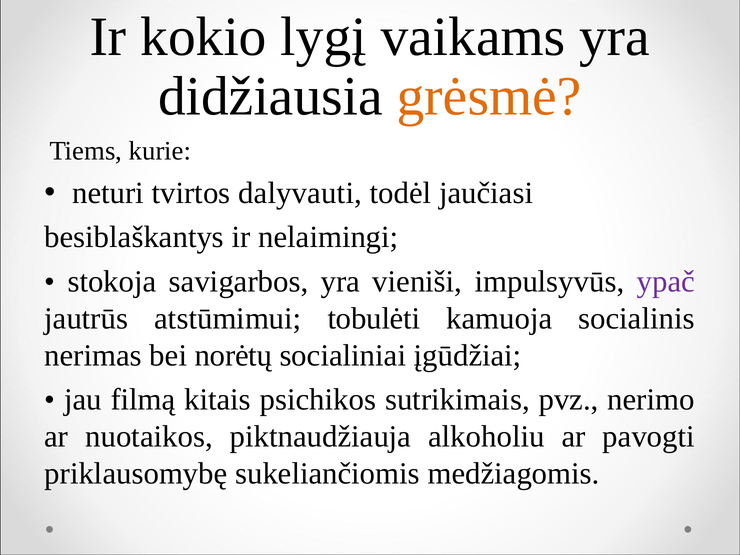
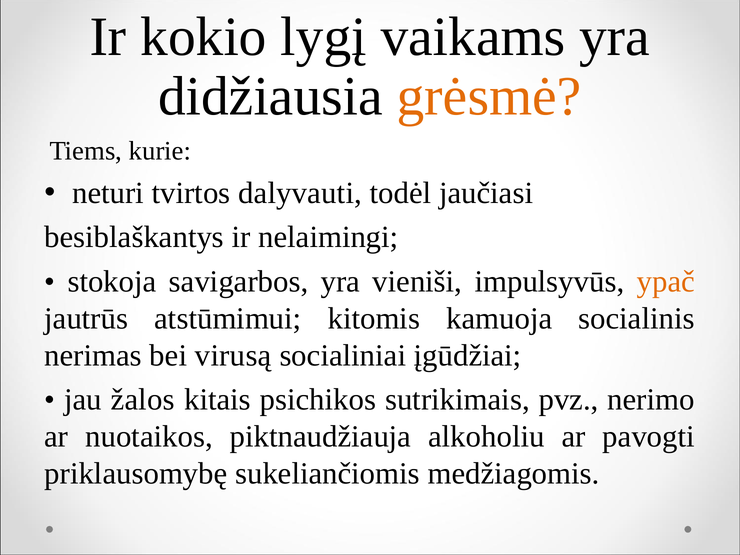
ypač colour: purple -> orange
tobulėti: tobulėti -> kitomis
norėtų: norėtų -> virusą
filmą: filmą -> žalos
